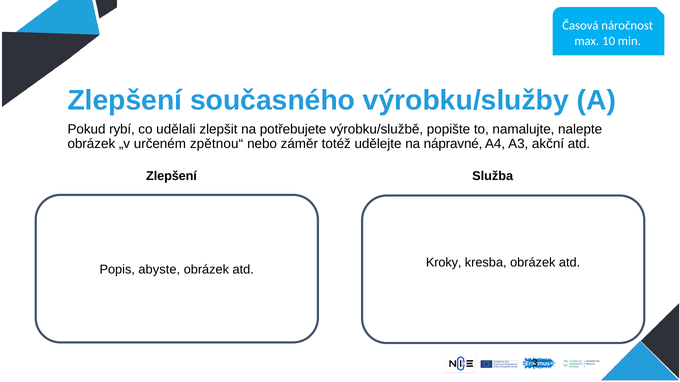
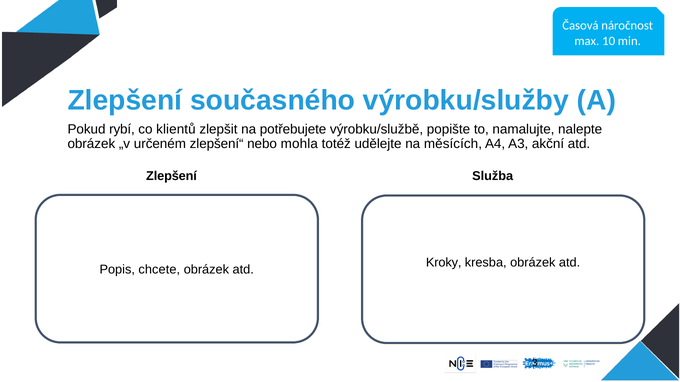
udělali: udělali -> klientů
zpětnou“: zpětnou“ -> zlepšení“
záměr: záměr -> mohla
nápravné: nápravné -> měsících
abyste: abyste -> chcete
